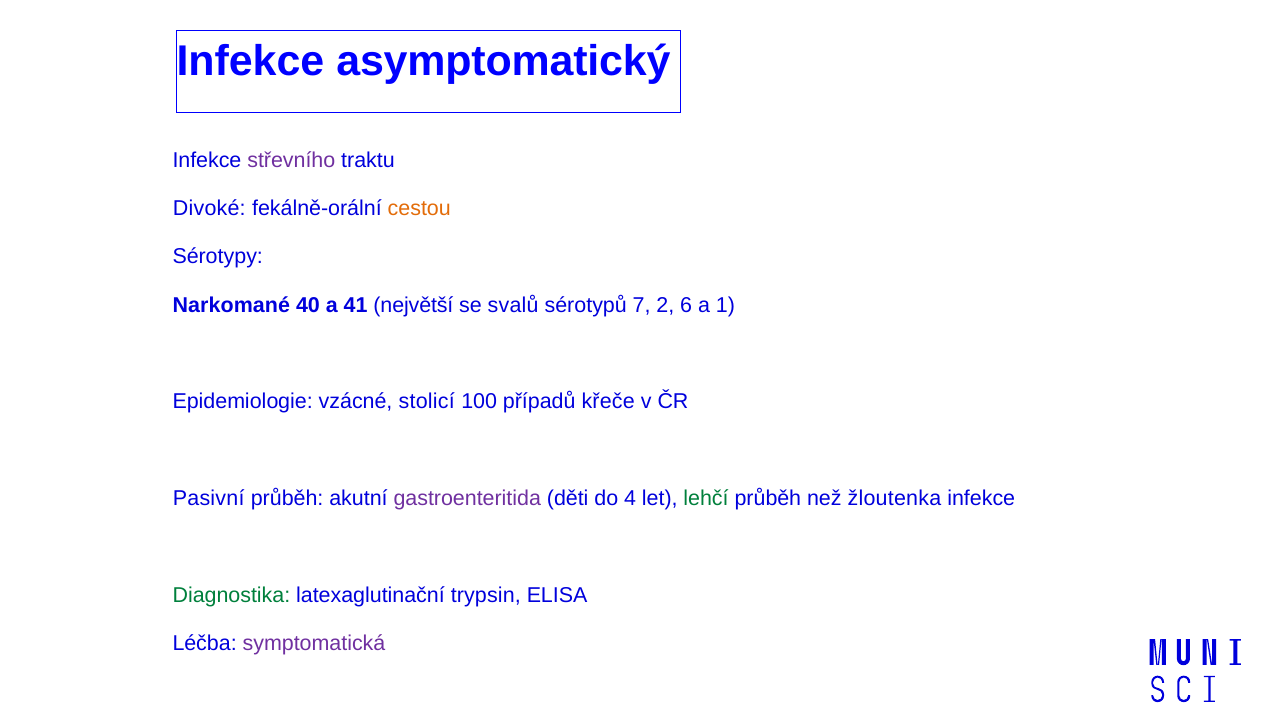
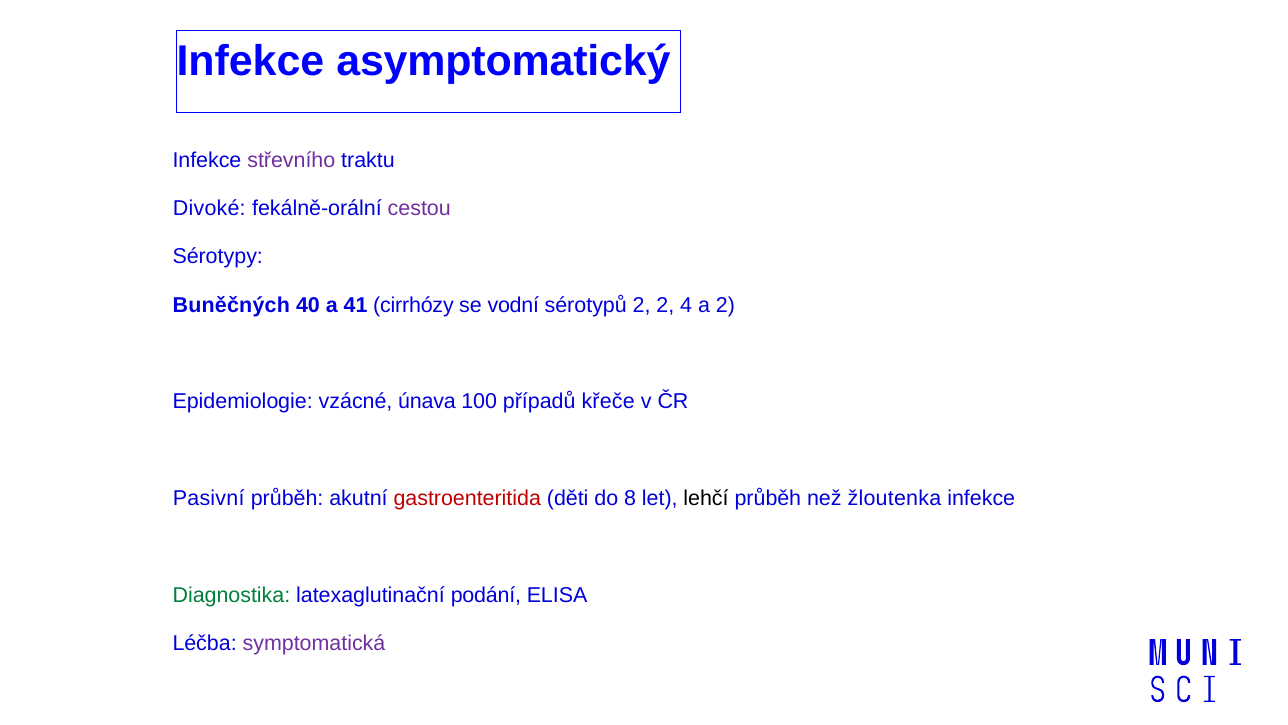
cestou colour: orange -> purple
Narkomané: Narkomané -> Buněčných
největší: největší -> cirrhózy
svalů: svalů -> vodní
sérotypů 7: 7 -> 2
6: 6 -> 4
a 1: 1 -> 2
stolicí: stolicí -> únava
gastroenteritida colour: purple -> red
4: 4 -> 8
lehčí colour: green -> black
trypsin: trypsin -> podání
